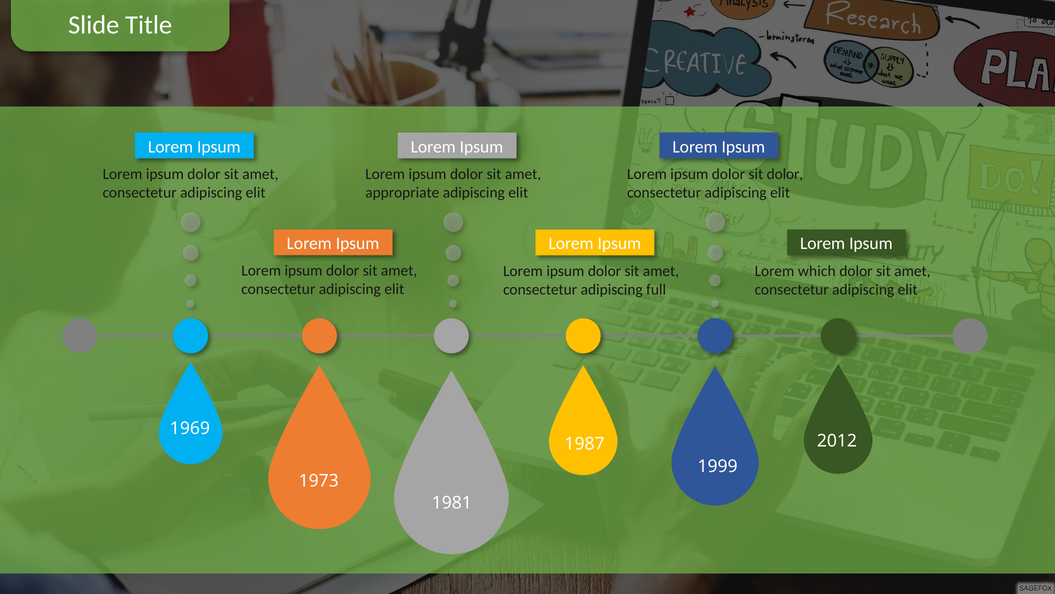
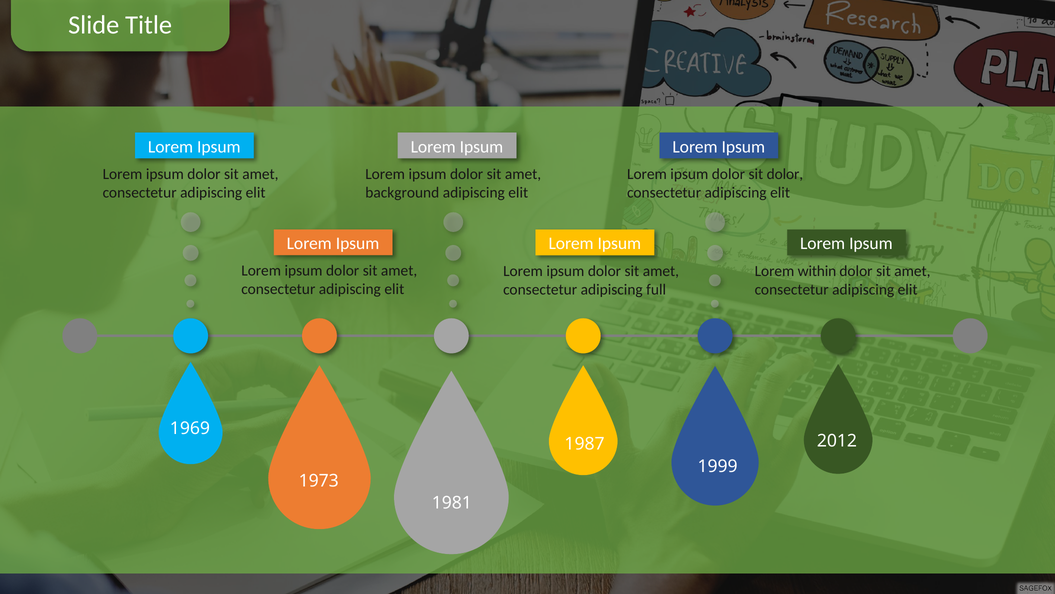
appropriate: appropriate -> background
which: which -> within
